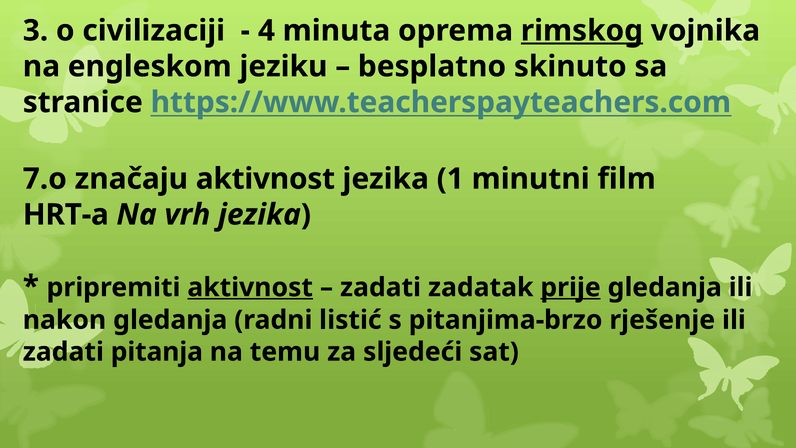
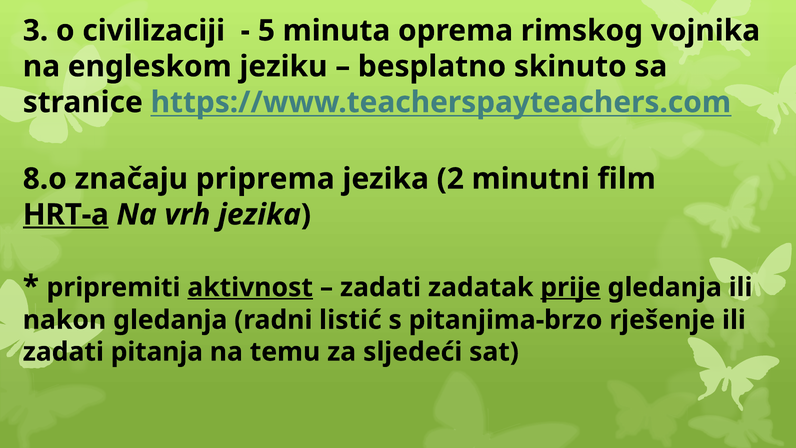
4: 4 -> 5
rimskog underline: present -> none
7.o: 7.o -> 8.o
značaju aktivnost: aktivnost -> priprema
1: 1 -> 2
HRT-a underline: none -> present
